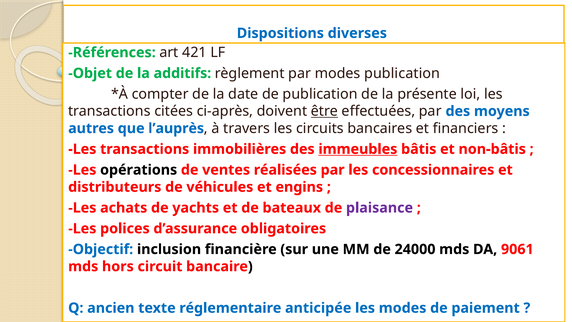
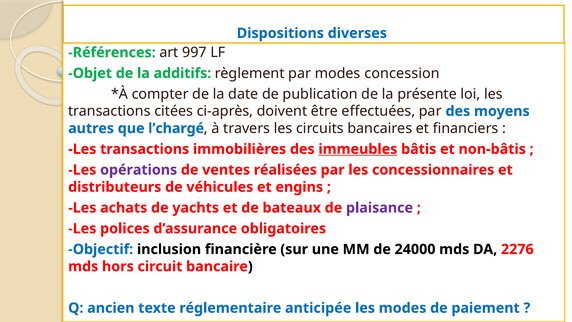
421: 421 -> 997
modes publication: publication -> concession
être underline: present -> none
l’auprès: l’auprès -> l’chargé
opérations colour: black -> purple
9061: 9061 -> 2276
